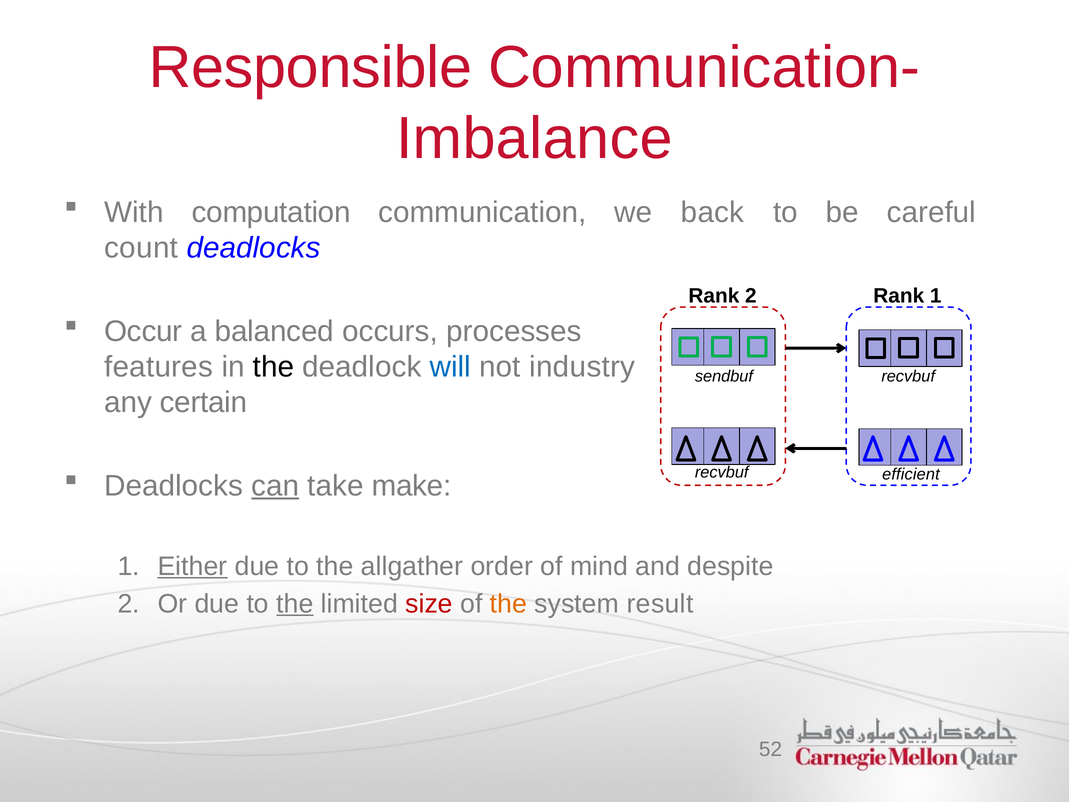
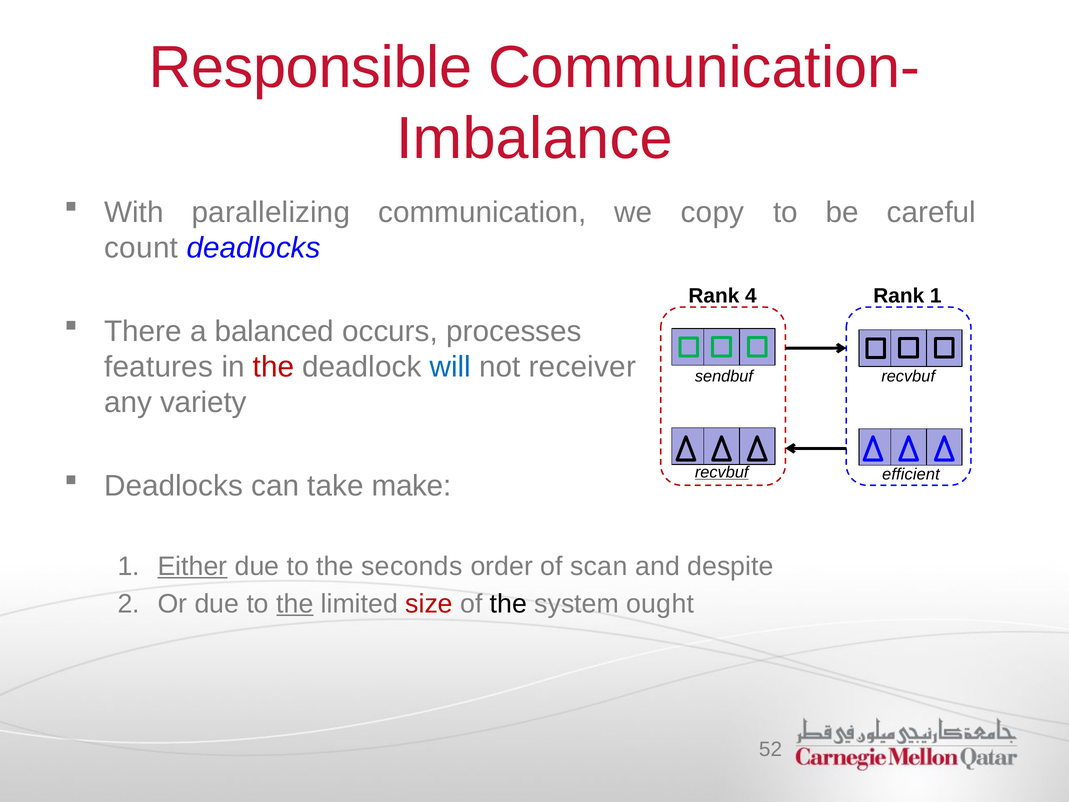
computation: computation -> parallelizing
back: back -> copy
Rank 2: 2 -> 4
Occur: Occur -> There
the at (273, 367) colour: black -> red
industry: industry -> receiver
certain: certain -> variety
recvbuf at (722, 472) underline: none -> present
can underline: present -> none
allgather: allgather -> seconds
mind: mind -> scan
the at (508, 604) colour: orange -> black
result: result -> ought
